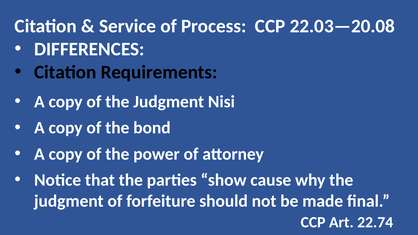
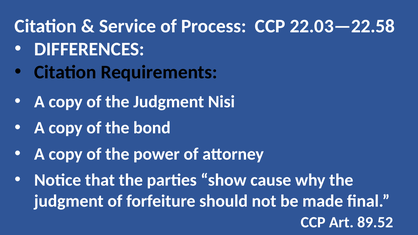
22.03—20.08: 22.03—20.08 -> 22.03—22.58
22.74: 22.74 -> 89.52
